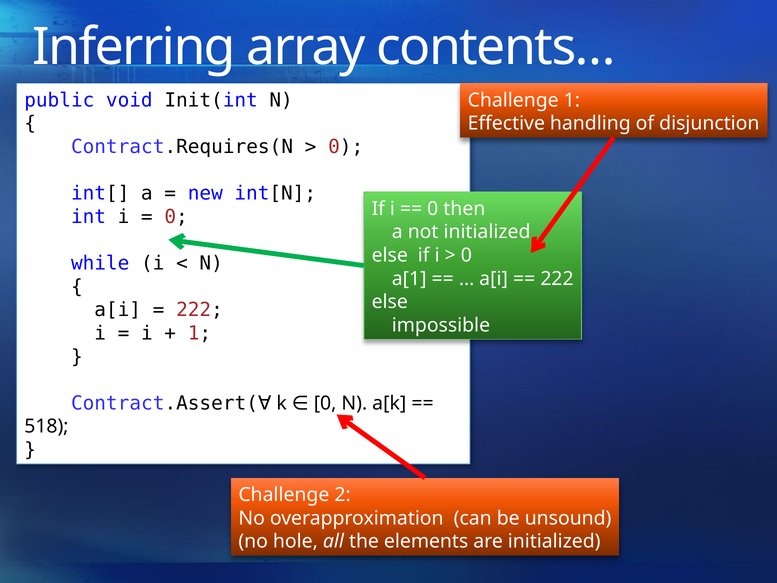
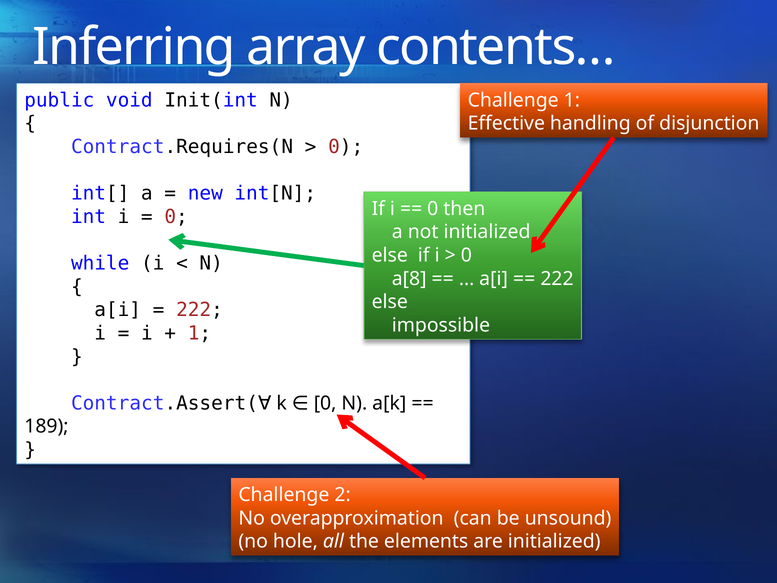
a[1: a[1 -> a[8
518: 518 -> 189
